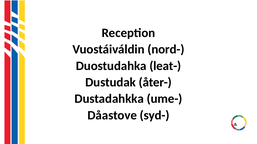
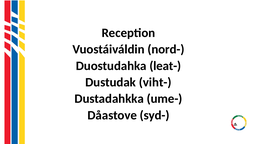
åter-: åter- -> viht-
